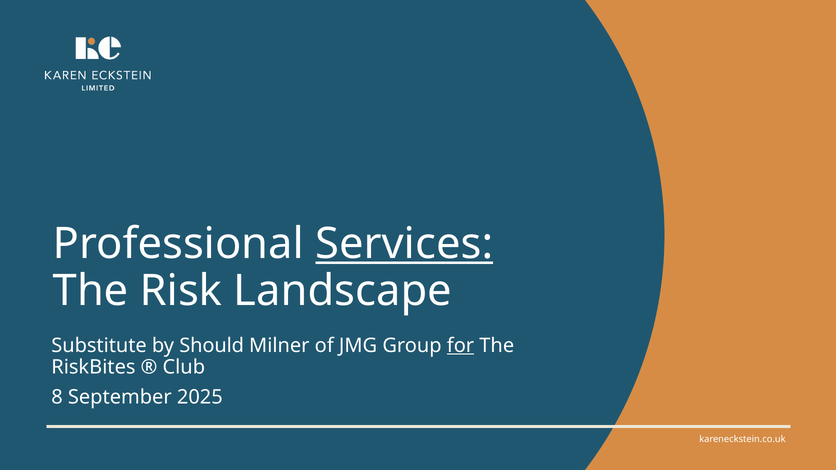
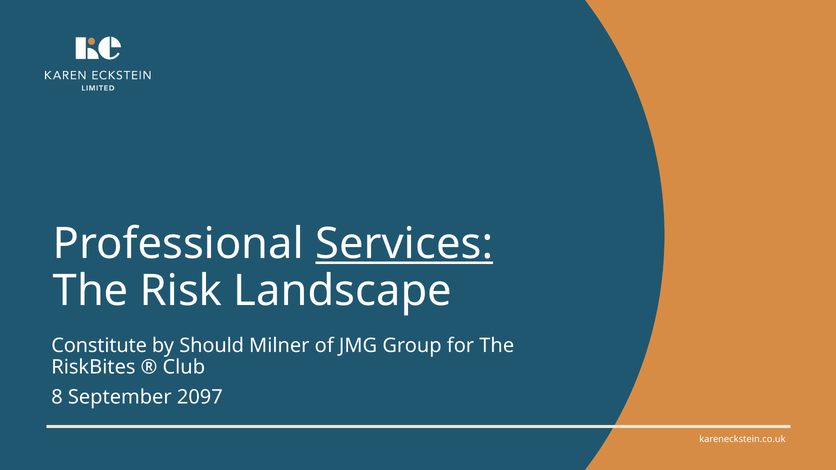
Substitute: Substitute -> Constitute
for underline: present -> none
2025: 2025 -> 2097
